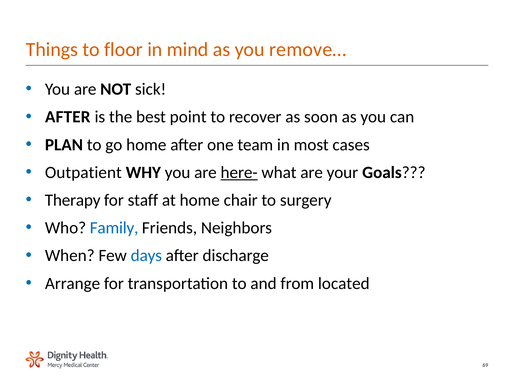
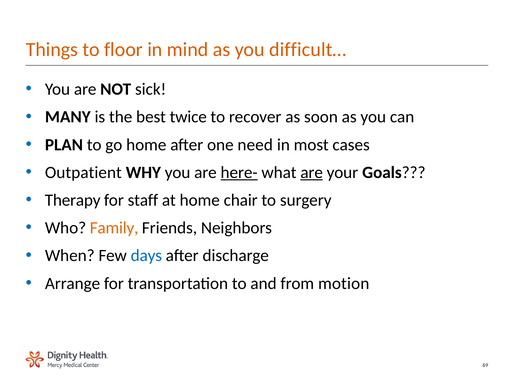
remove…: remove… -> difficult…
AFTER at (68, 117): AFTER -> MANY
point: point -> twice
team: team -> need
are at (312, 172) underline: none -> present
Family colour: blue -> orange
located: located -> motion
